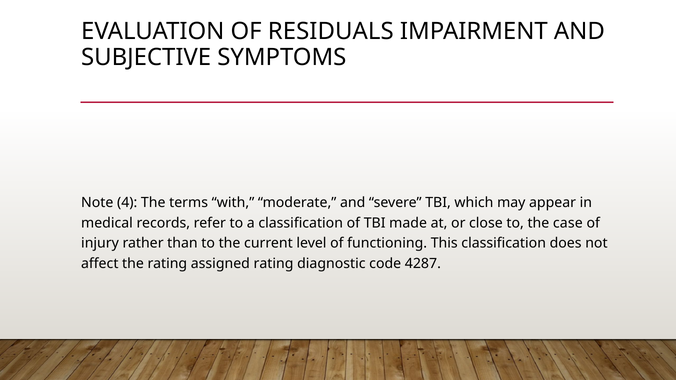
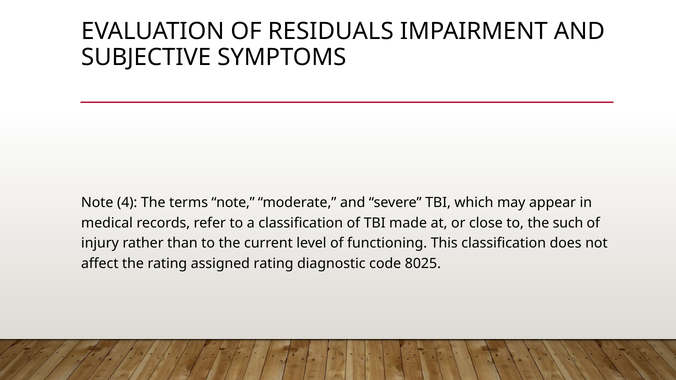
terms with: with -> note
case: case -> such
4287: 4287 -> 8025
